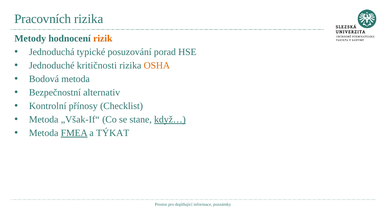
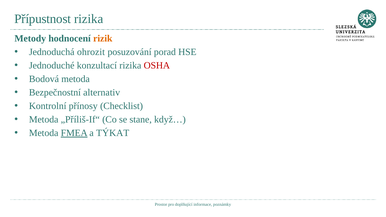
Pracovních: Pracovních -> Přípustnost
typické: typické -> ohrozit
kritičnosti: kritičnosti -> konzultací
OSHA colour: orange -> red
„Však-If“: „Však-If“ -> „Příliš-If“
když… underline: present -> none
